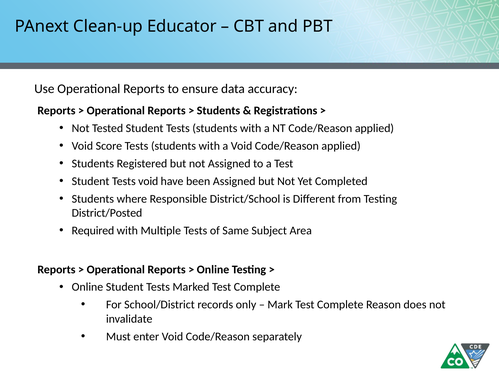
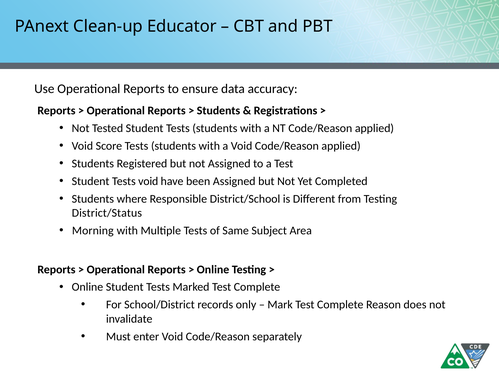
District/Posted: District/Posted -> District/Status
Required: Required -> Morning
